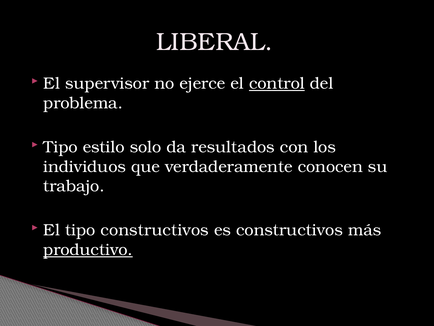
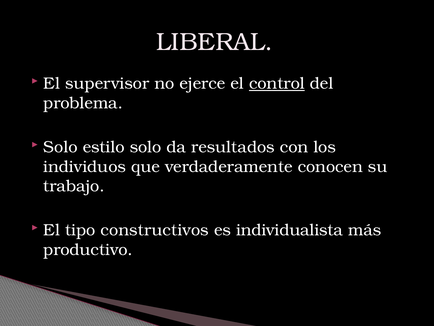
Tipo at (60, 147): Tipo -> Solo
es constructivos: constructivos -> individualista
productivo underline: present -> none
